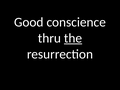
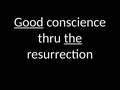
Good underline: none -> present
